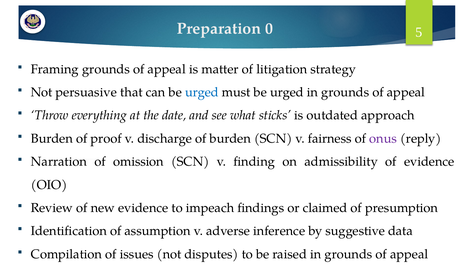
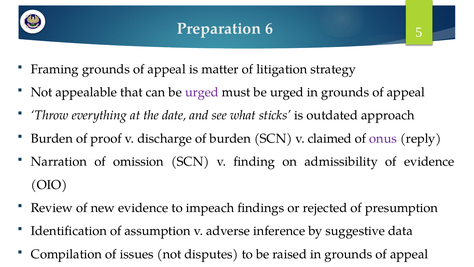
0: 0 -> 6
persuasive: persuasive -> appealable
urged at (202, 92) colour: blue -> purple
fairness: fairness -> claimed
claimed: claimed -> rejected
